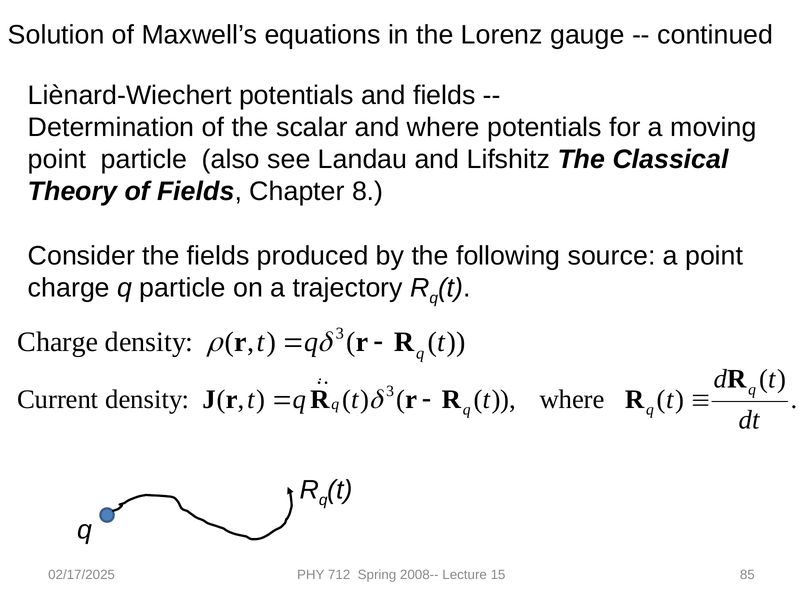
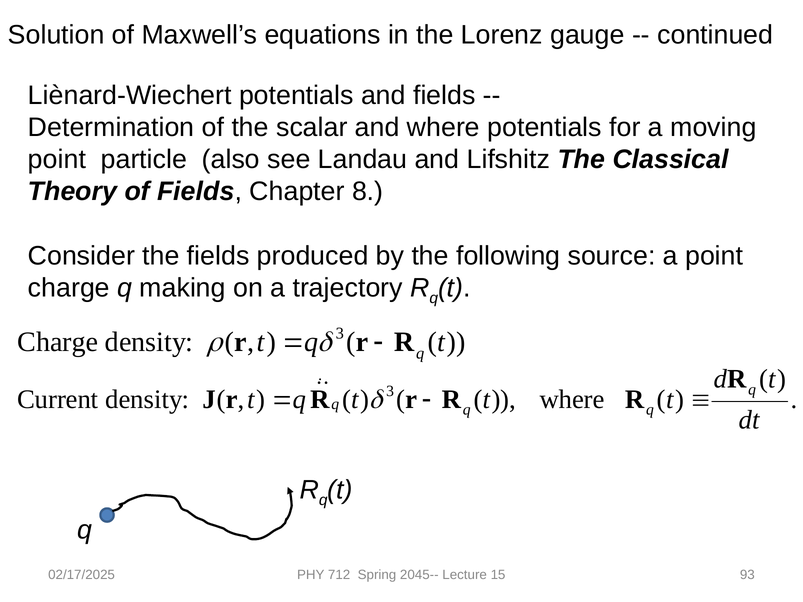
q particle: particle -> making
2008--: 2008-- -> 2045--
85: 85 -> 93
